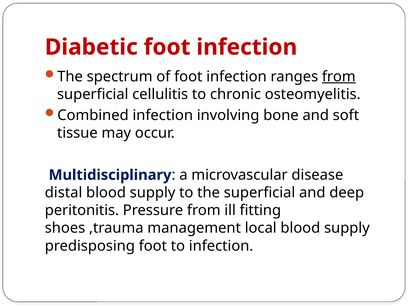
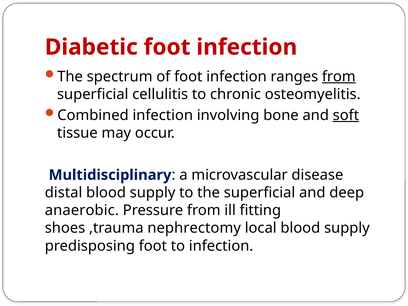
soft underline: none -> present
peritonitis: peritonitis -> anaerobic
management: management -> nephrectomy
